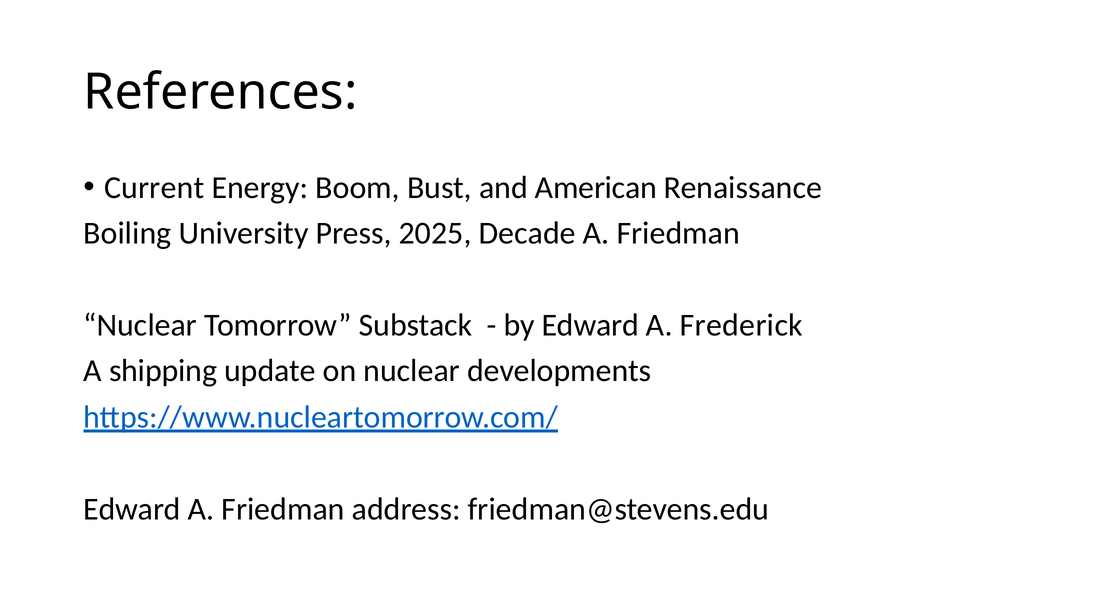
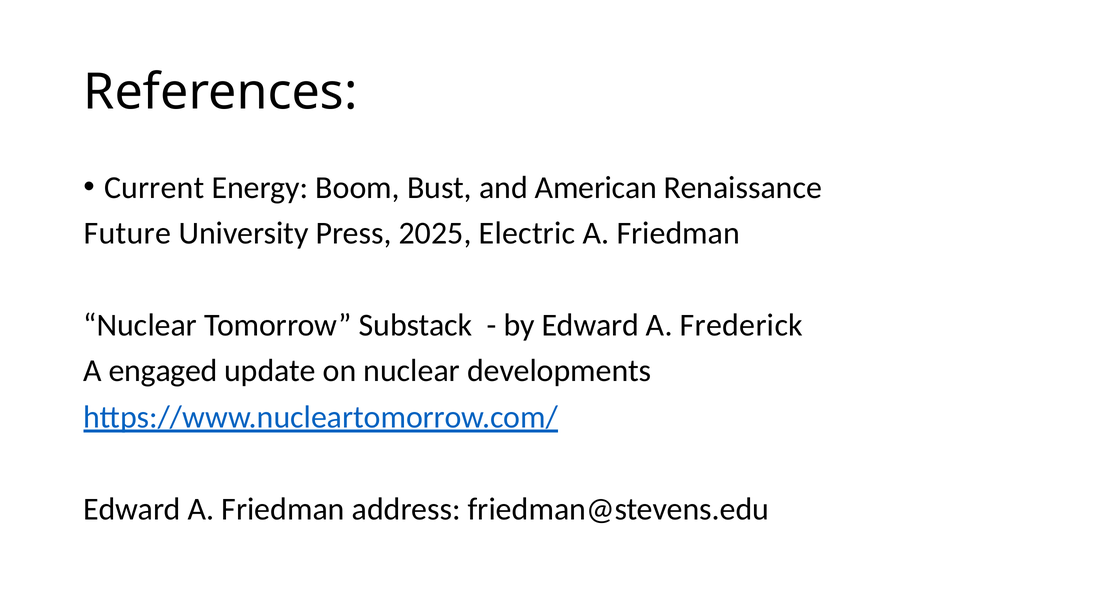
Boiling: Boiling -> Future
Decade: Decade -> Electric
shipping: shipping -> engaged
